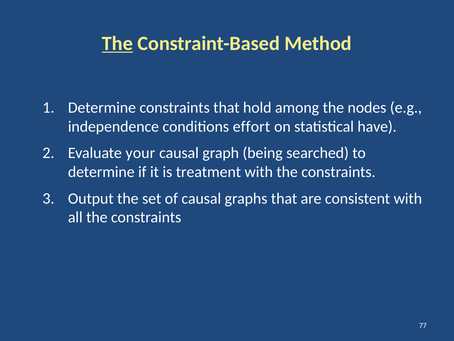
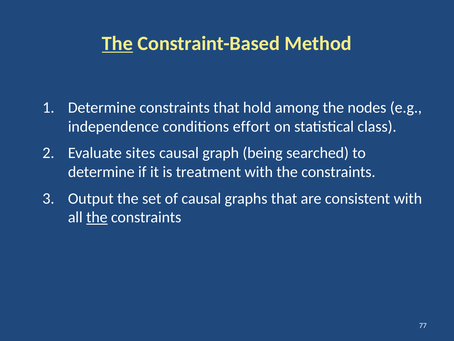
have: have -> class
your: your -> sites
the at (97, 217) underline: none -> present
